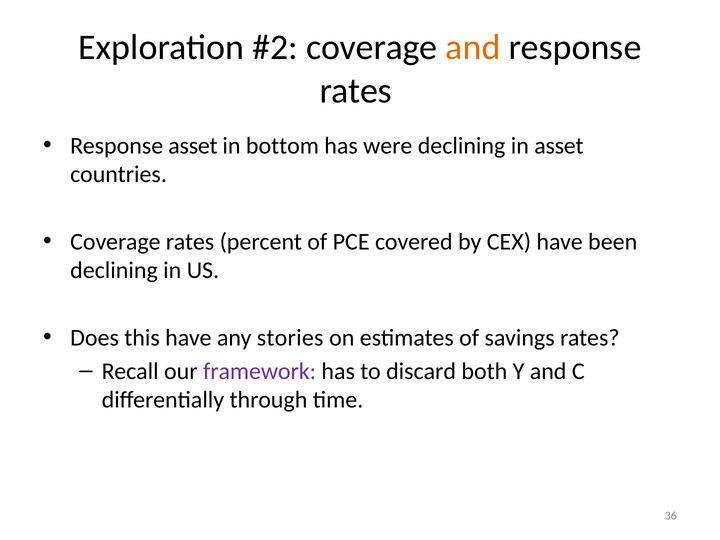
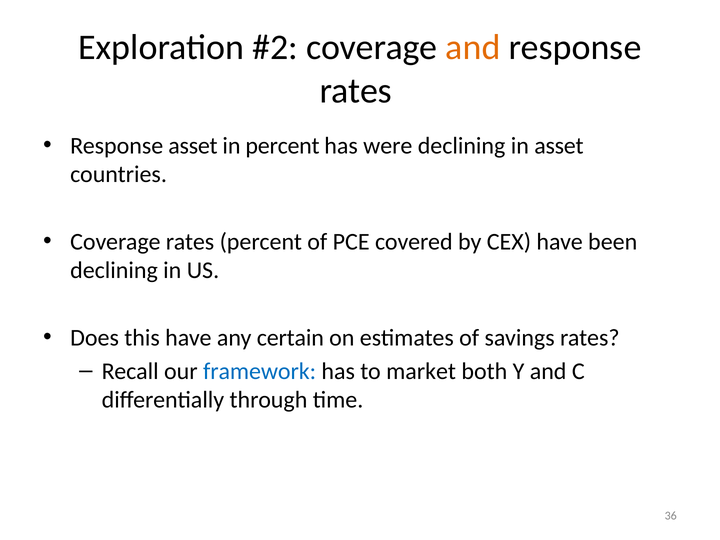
in bottom: bottom -> percent
stories: stories -> certain
framework colour: purple -> blue
discard: discard -> market
